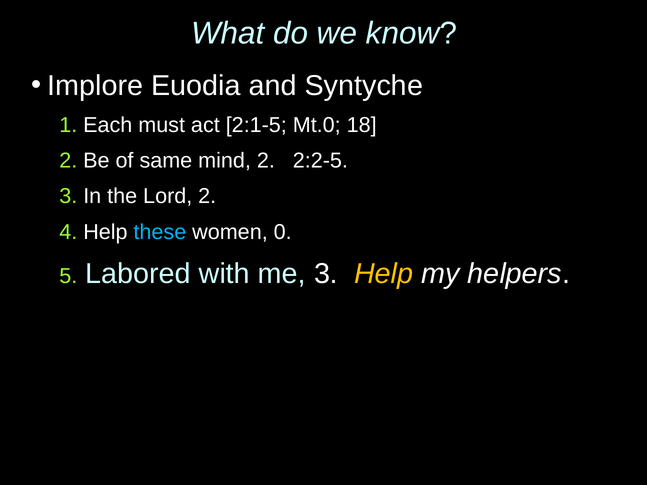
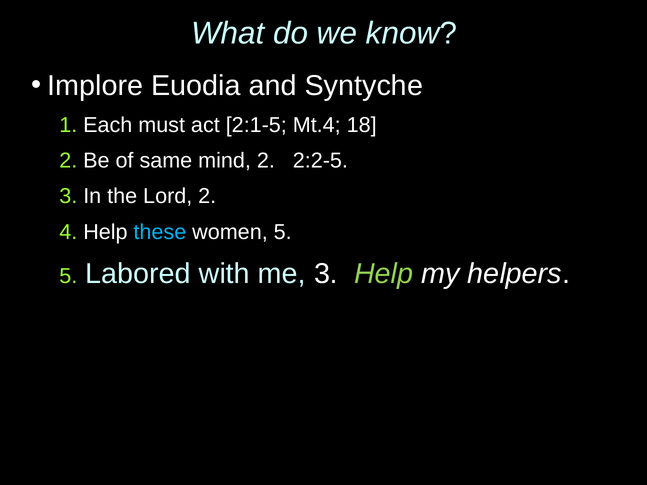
Mt.0: Mt.0 -> Mt.4
women 0: 0 -> 5
Help at (384, 274) colour: yellow -> light green
